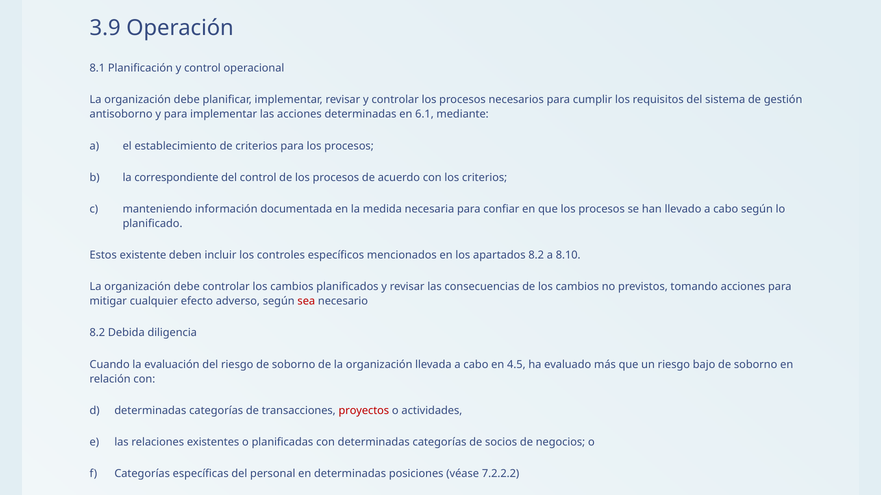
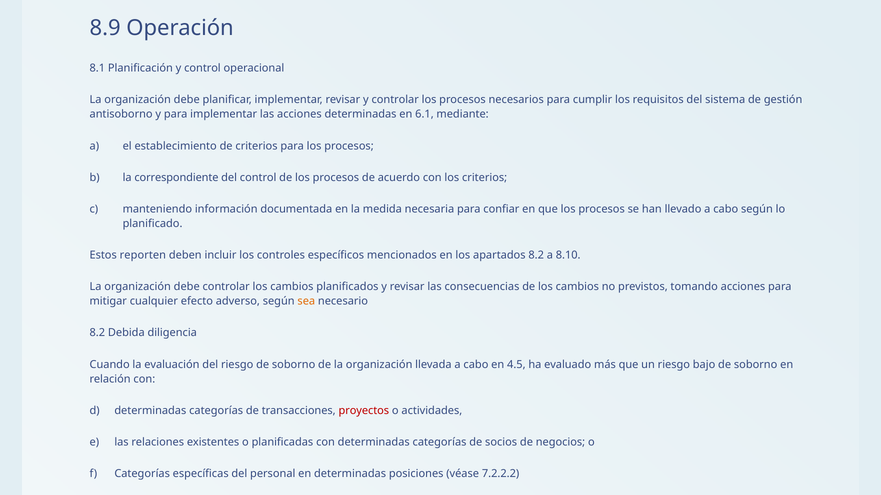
3.9: 3.9 -> 8.9
existente: existente -> reporten
sea colour: red -> orange
